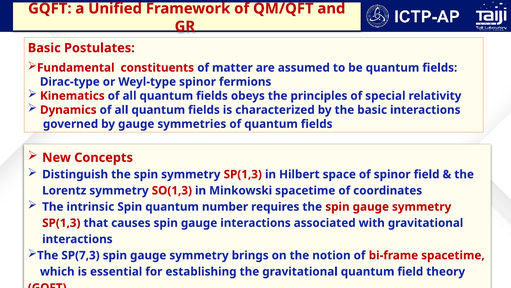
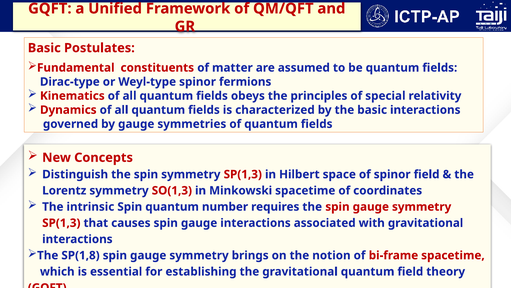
SP(7,3: SP(7,3 -> SP(1,8
